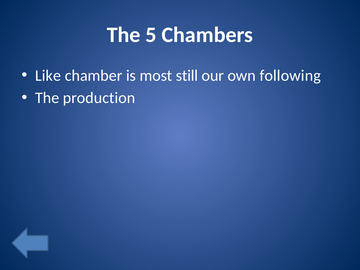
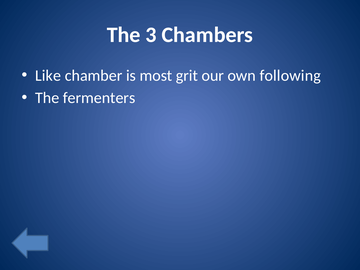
5: 5 -> 3
still: still -> grit
production: production -> fermenters
